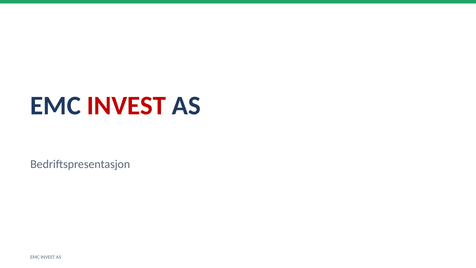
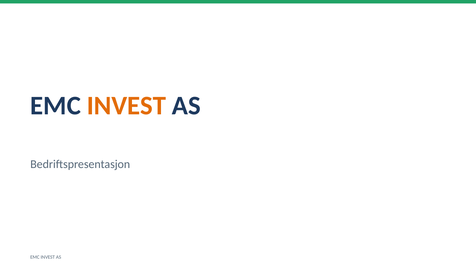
INVEST at (126, 106) colour: red -> orange
